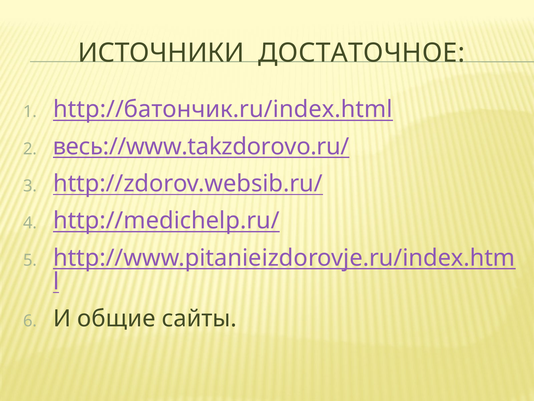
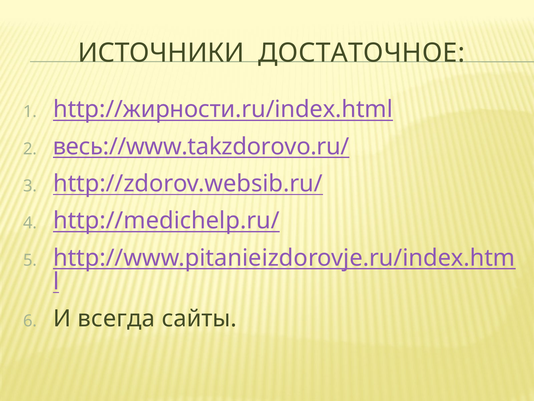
http://батончик.ru/index.html: http://батончик.ru/index.html -> http://жирности.ru/index.html
общие: общие -> всегда
